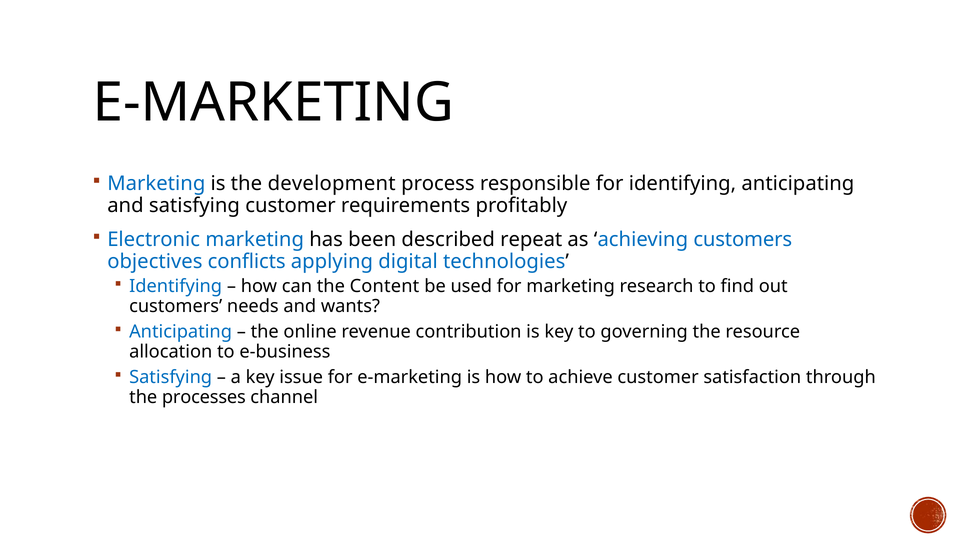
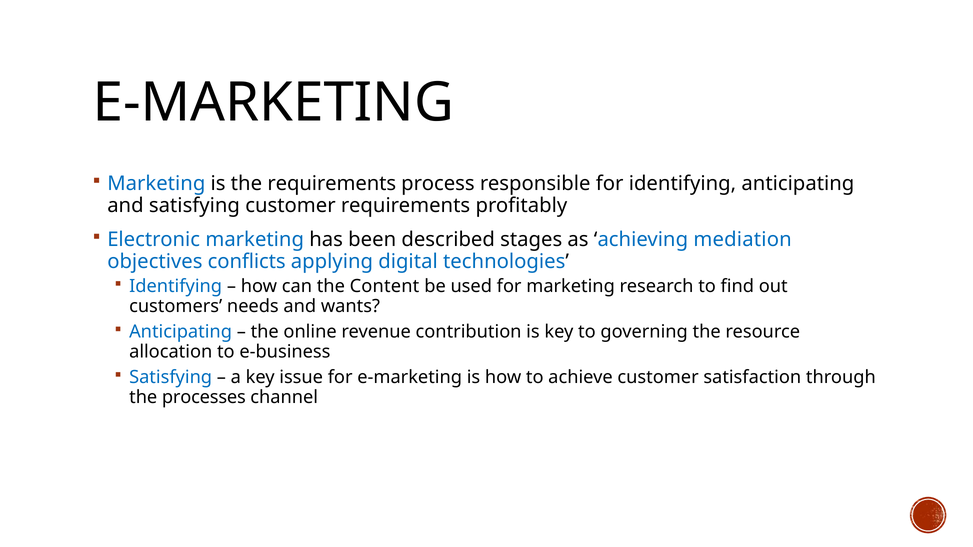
the development: development -> requirements
repeat: repeat -> stages
achieving customers: customers -> mediation
